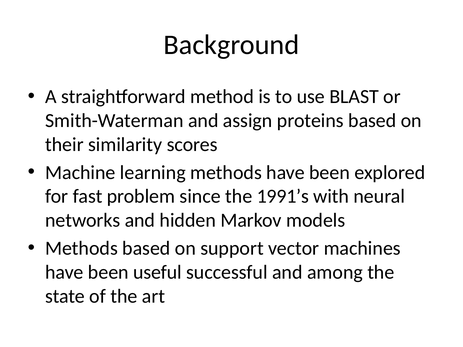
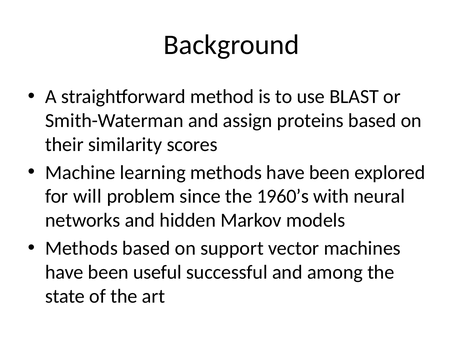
fast: fast -> will
1991’s: 1991’s -> 1960’s
